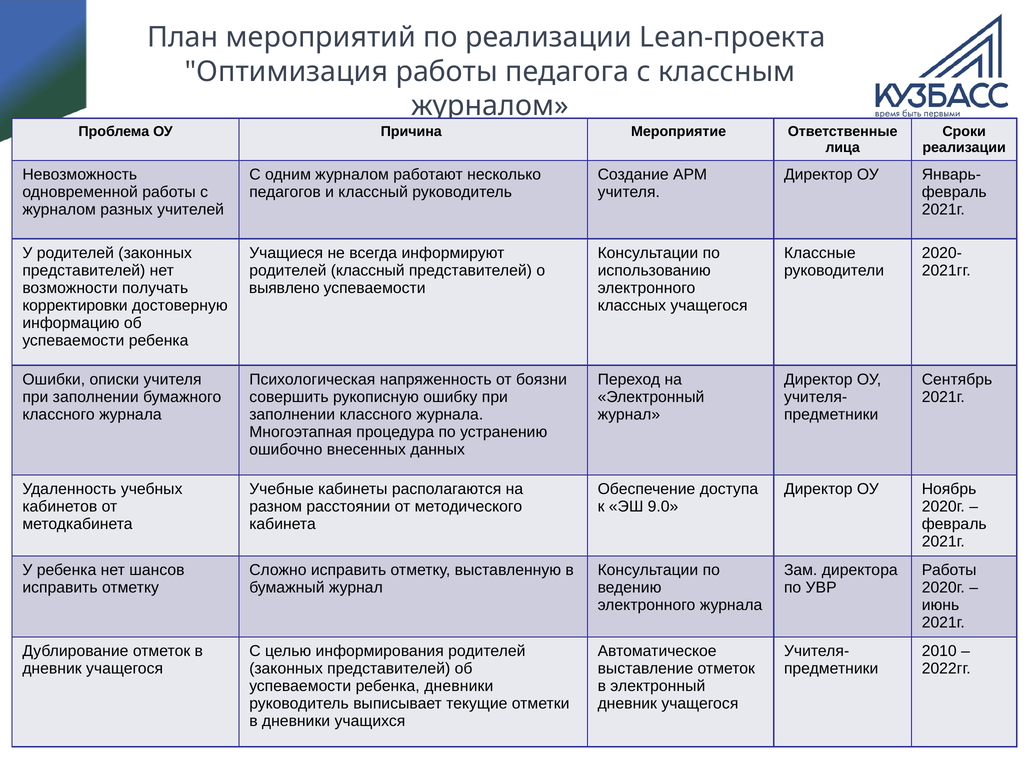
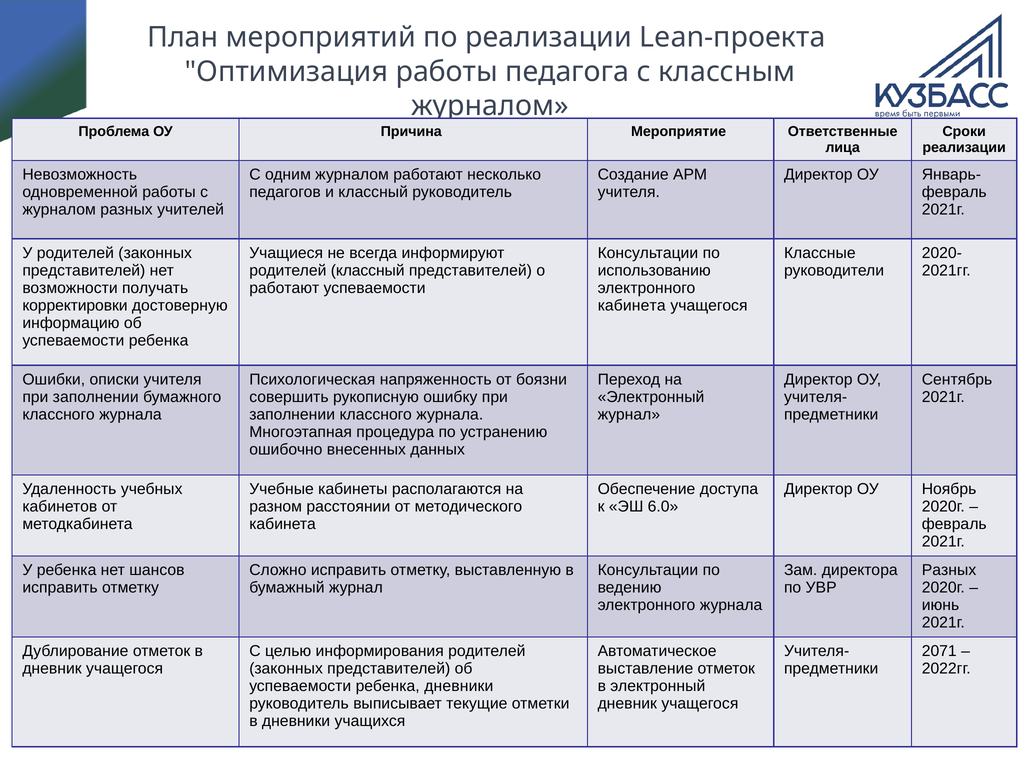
выявлено at (284, 288): выявлено -> работают
классных at (632, 305): классных -> кабинета
9.0: 9.0 -> 6.0
Работы at (949, 570): Работы -> Разных
2010: 2010 -> 2071
